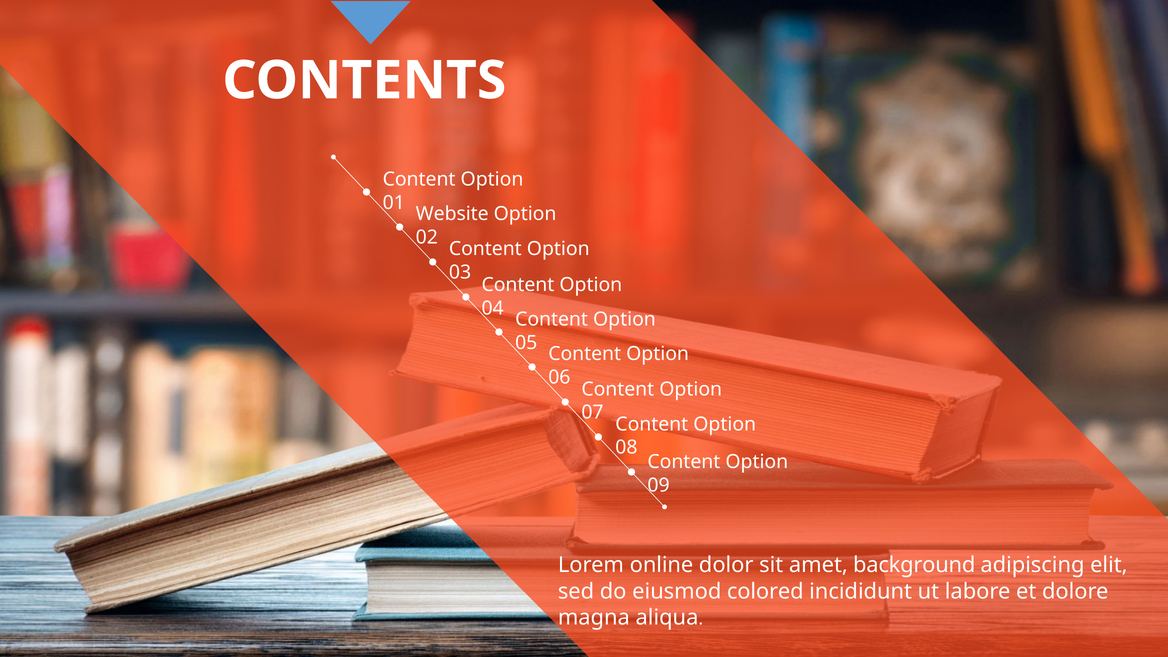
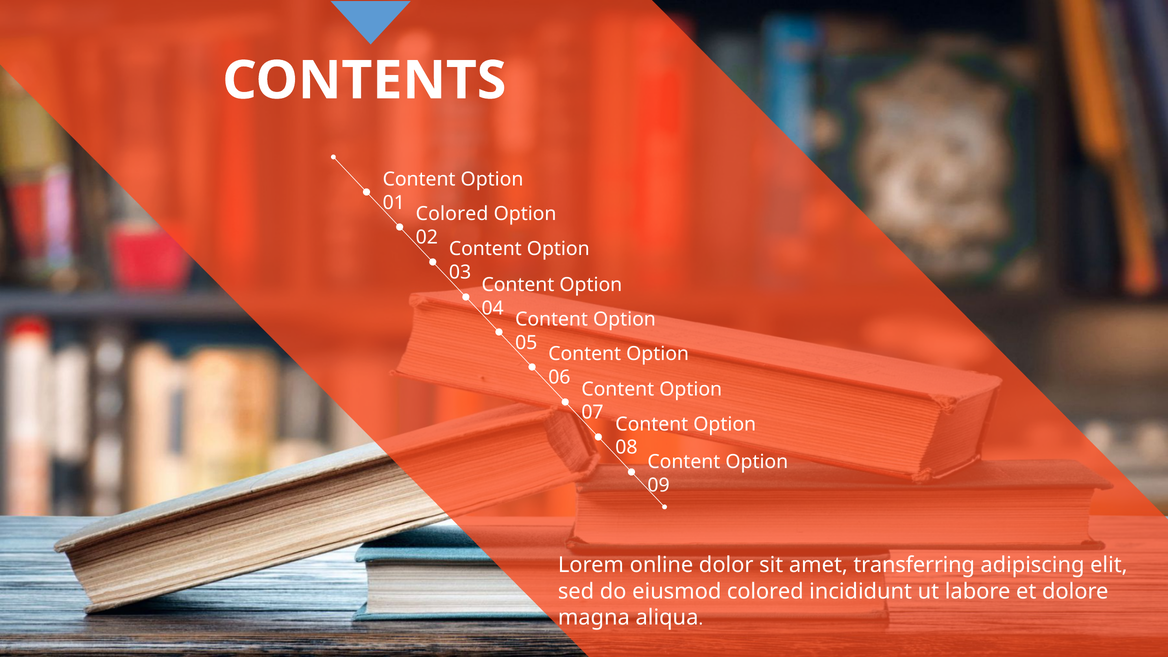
Website at (452, 214): Website -> Colored
background: background -> transferring
